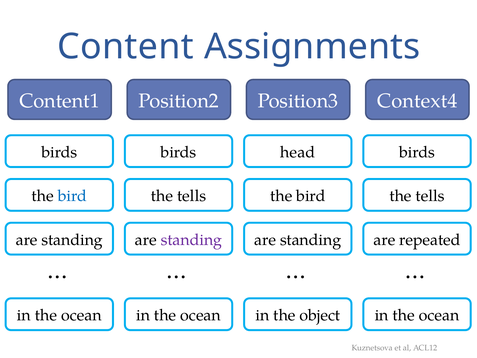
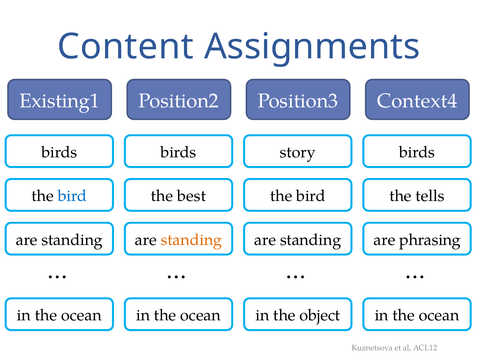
Content1: Content1 -> Existing1
head: head -> story
tells at (192, 196): tells -> best
standing at (191, 240) colour: purple -> orange
repeated: repeated -> phrasing
